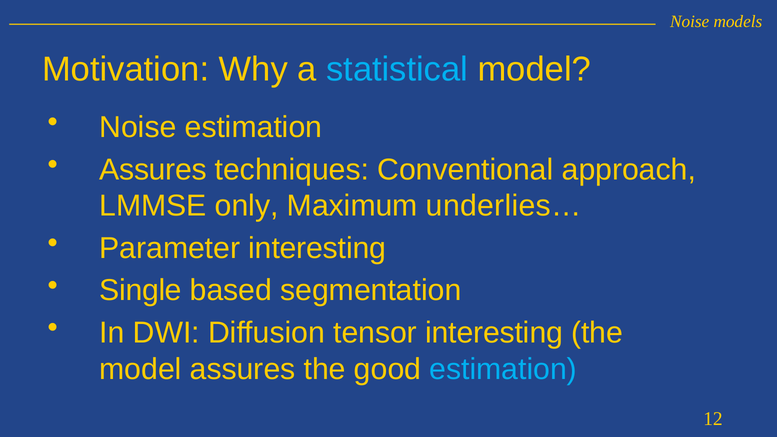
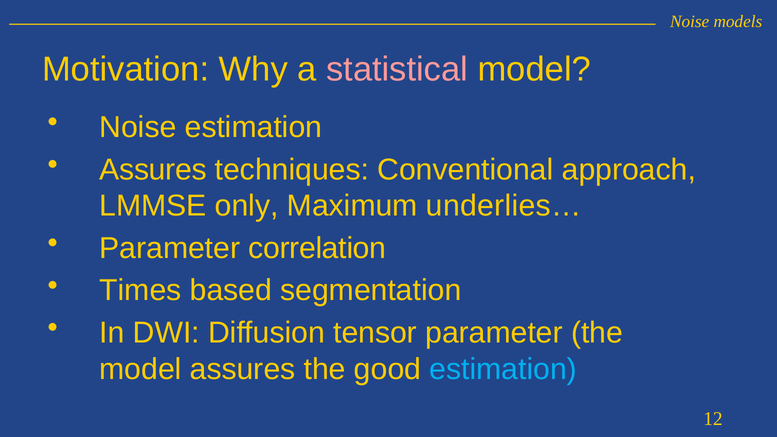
statistical colour: light blue -> pink
Parameter interesting: interesting -> correlation
Single: Single -> Times
tensor interesting: interesting -> parameter
